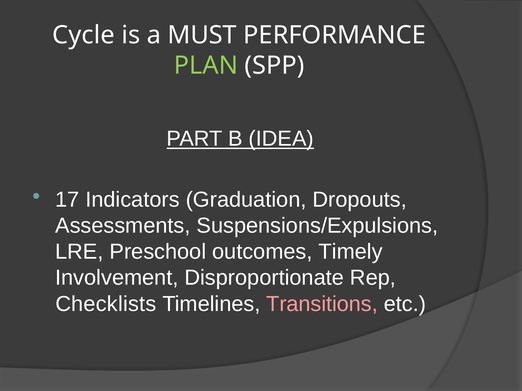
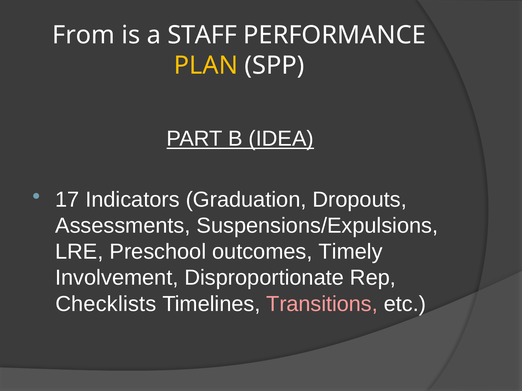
Cycle: Cycle -> From
MUST: MUST -> STAFF
PLAN colour: light green -> yellow
